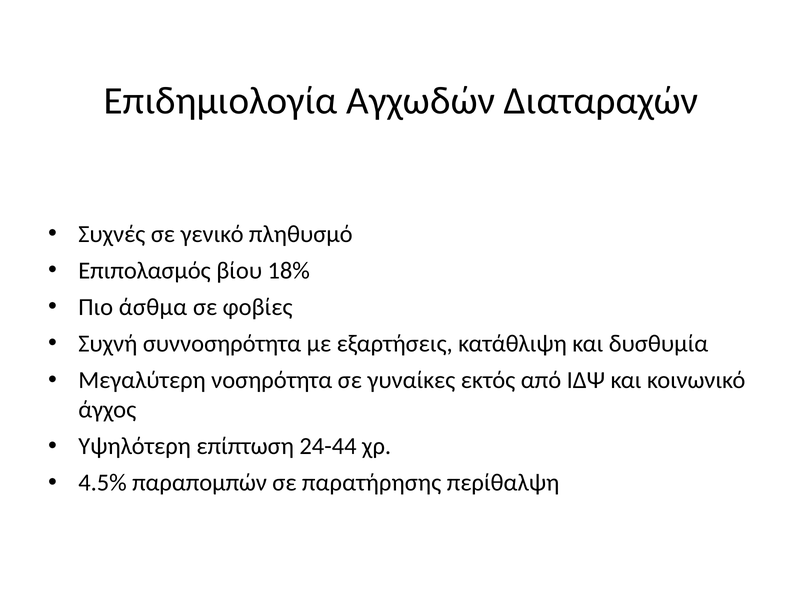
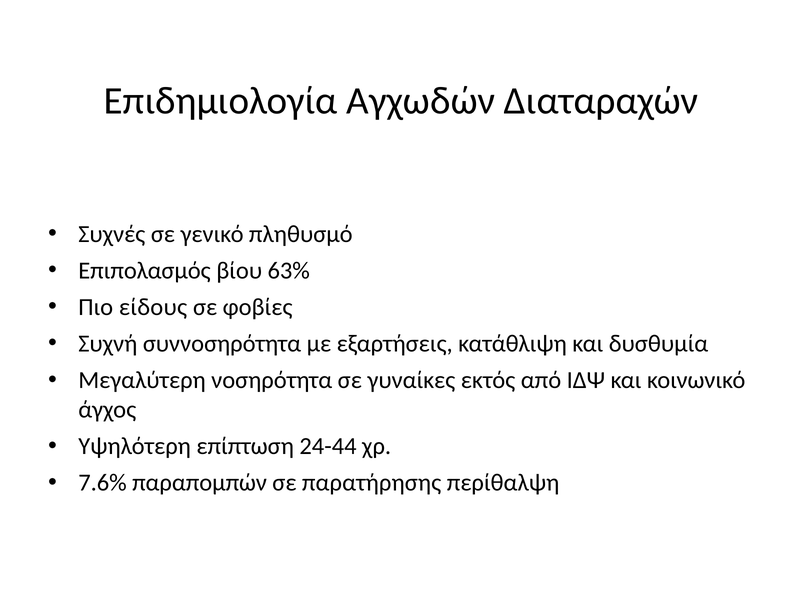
18%: 18% -> 63%
άσθμα: άσθμα -> είδους
4.5%: 4.5% -> 7.6%
